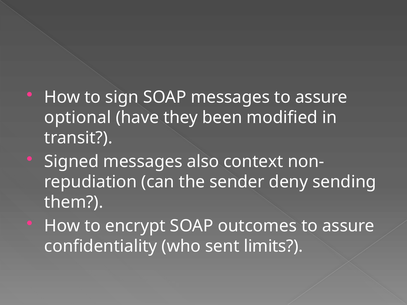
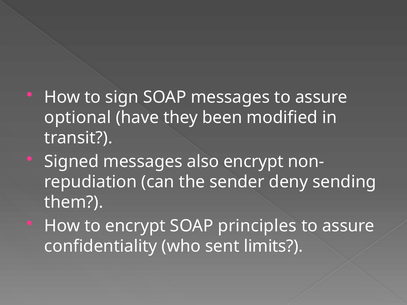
also context: context -> encrypt
outcomes: outcomes -> principles
